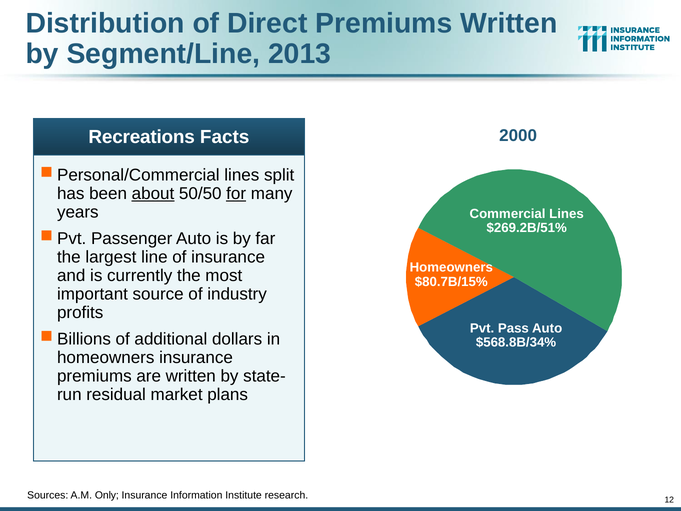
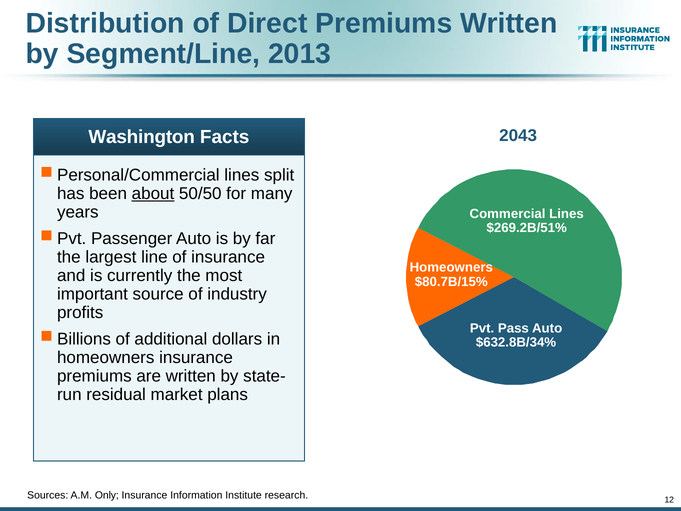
2000: 2000 -> 2043
Recreations: Recreations -> Washington
for underline: present -> none
$568.8B/34%: $568.8B/34% -> $632.8B/34%
